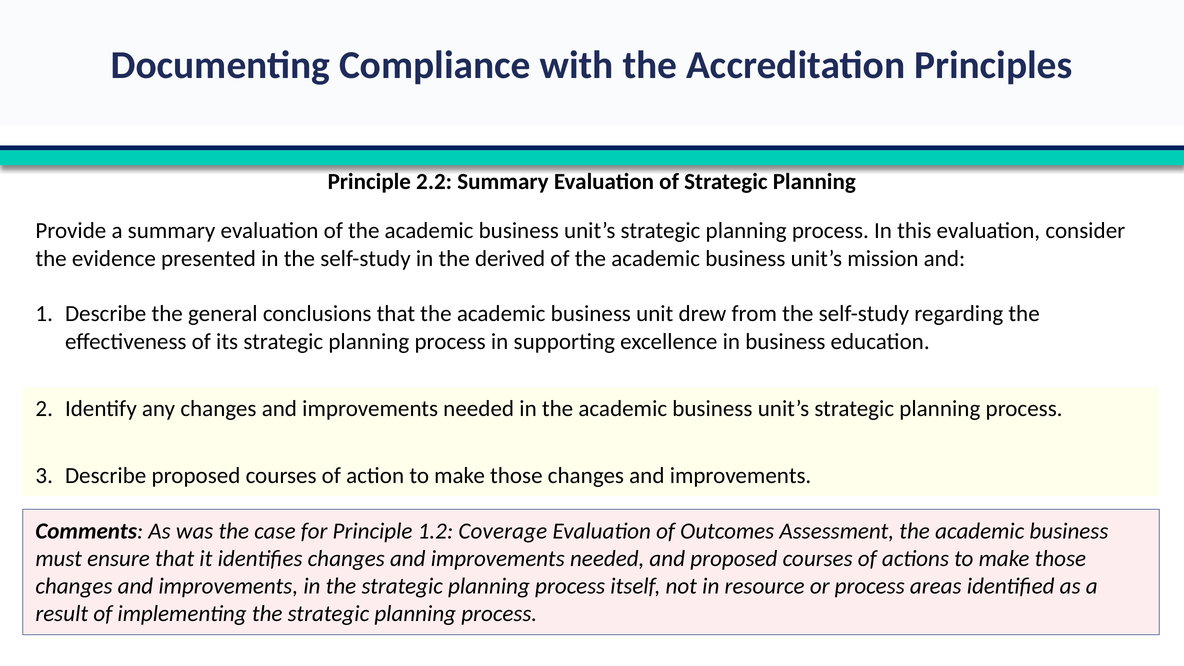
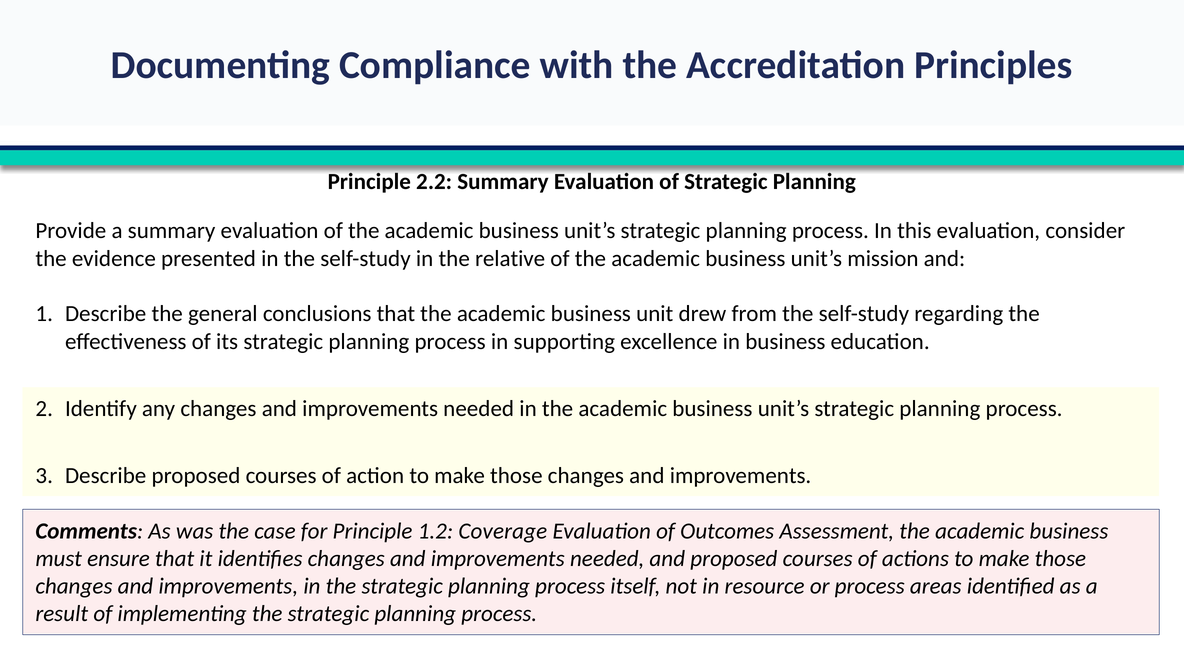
derived: derived -> relative
